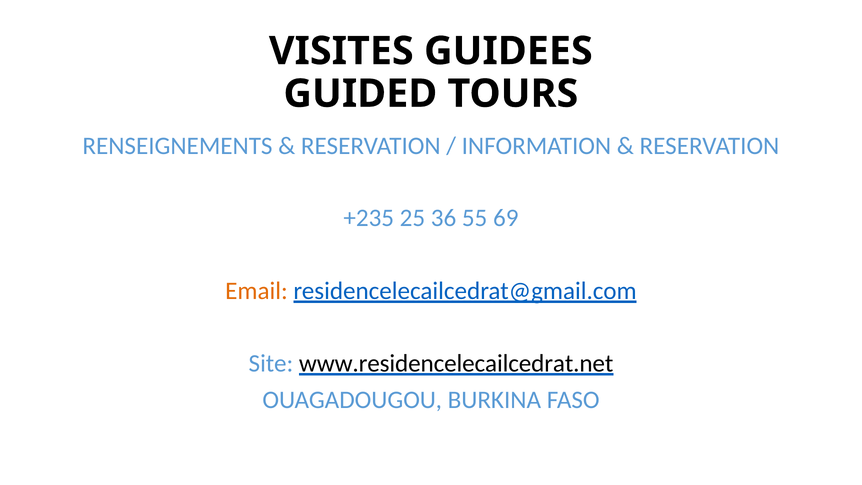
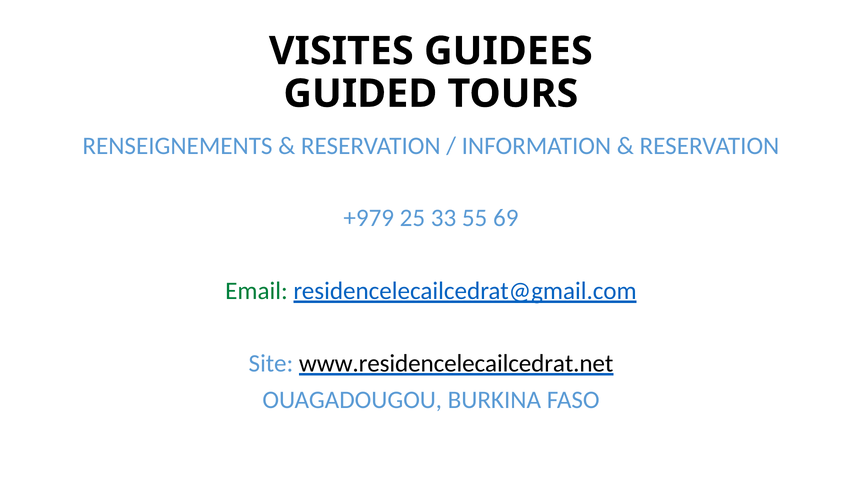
+235: +235 -> +979
36: 36 -> 33
Email colour: orange -> green
